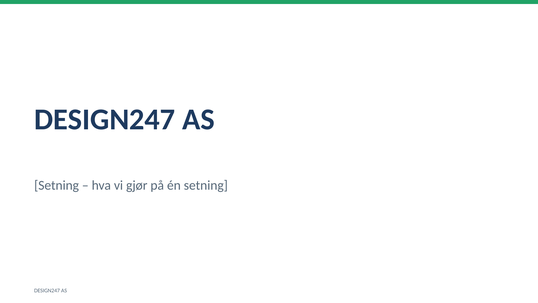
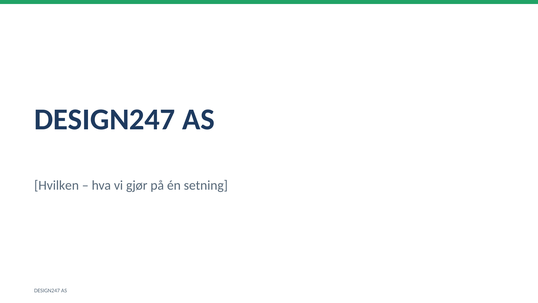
Setning at (57, 185): Setning -> Hvilken
